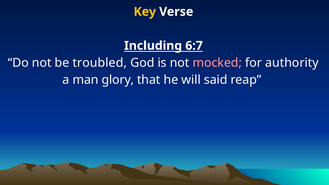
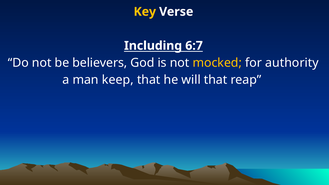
troubled: troubled -> believers
mocked colour: pink -> yellow
glory: glory -> keep
will said: said -> that
